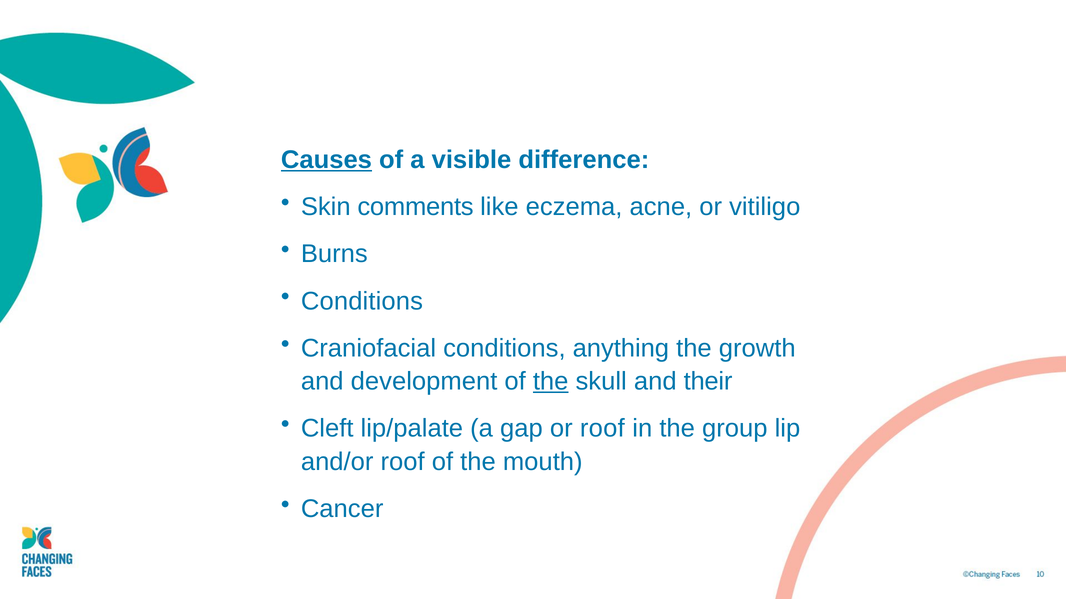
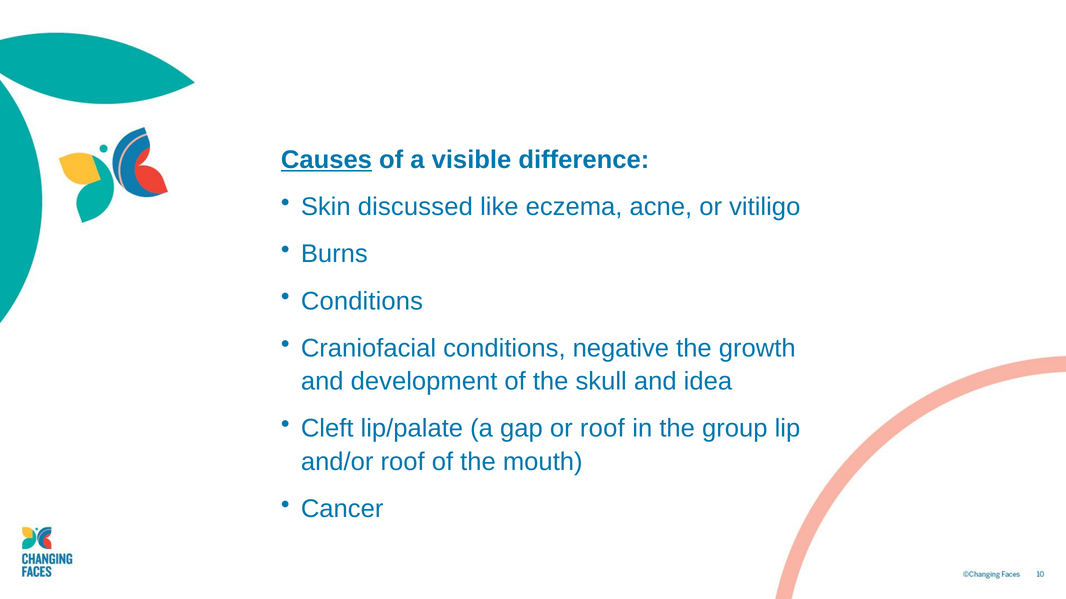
comments: comments -> discussed
anything: anything -> negative
the at (551, 382) underline: present -> none
their: their -> idea
